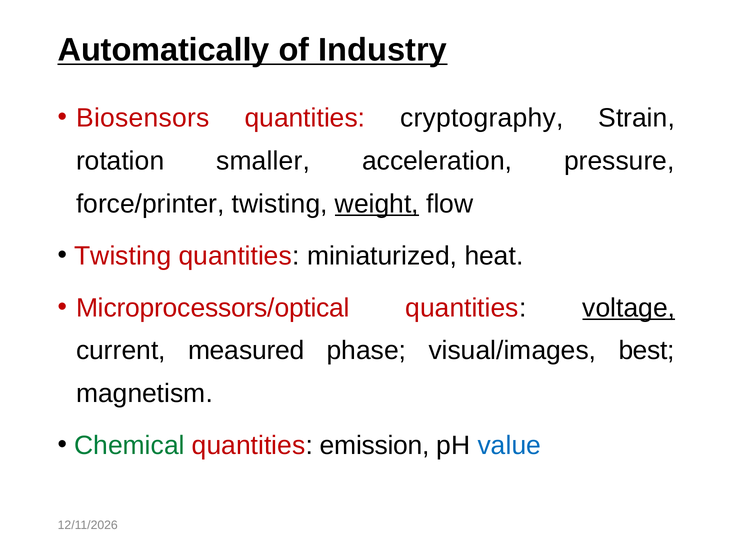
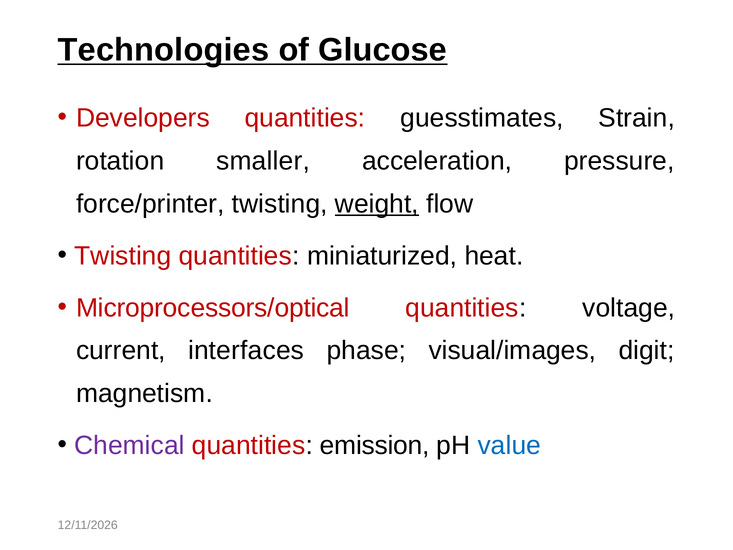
Automatically: Automatically -> Technologies
Industry: Industry -> Glucose
Biosensors: Biosensors -> Developers
cryptography: cryptography -> guesstimates
voltage underline: present -> none
measured: measured -> interfaces
best: best -> digit
Chemical colour: green -> purple
